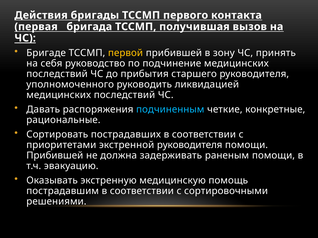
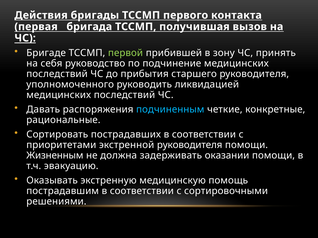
первой colour: yellow -> light green
Прибившей at (55, 156): Прибившей -> Жизненным
раненым: раненым -> оказании
